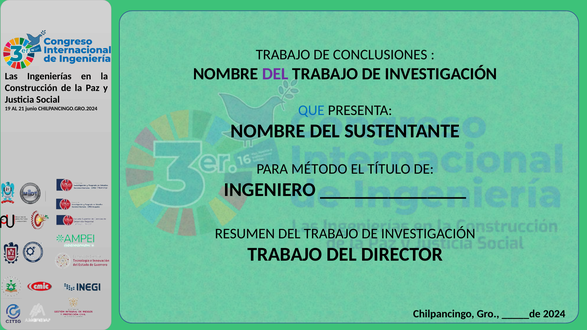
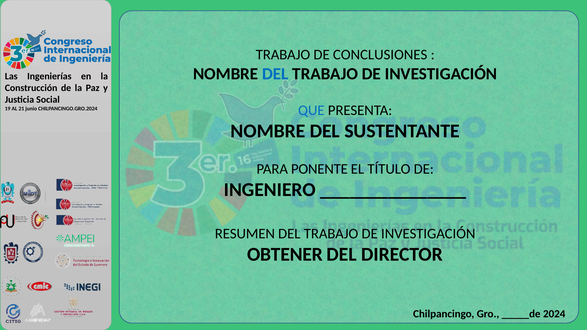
DEL at (275, 74) colour: purple -> blue
MÉTODO: MÉTODO -> PONENTE
TRABAJO at (285, 255): TRABAJO -> OBTENER
